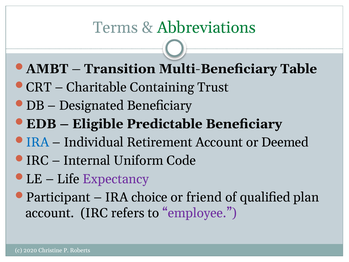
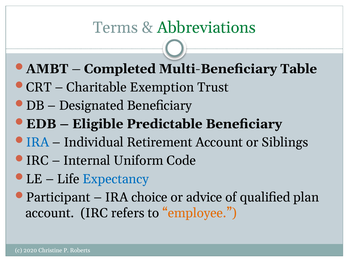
Transition: Transition -> Completed
Containing: Containing -> Exemption
Deemed: Deemed -> Siblings
Expectancy colour: purple -> blue
friend: friend -> advice
employee colour: purple -> orange
